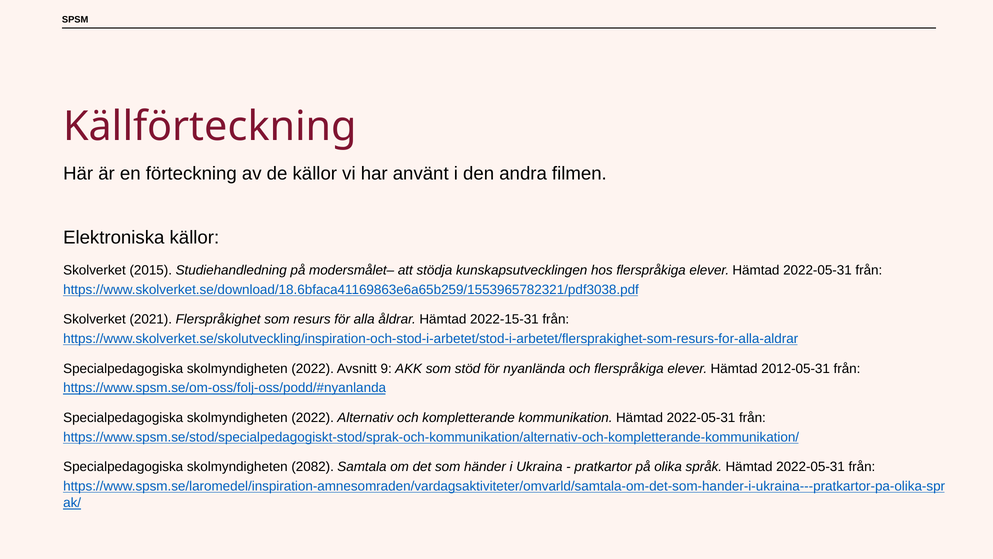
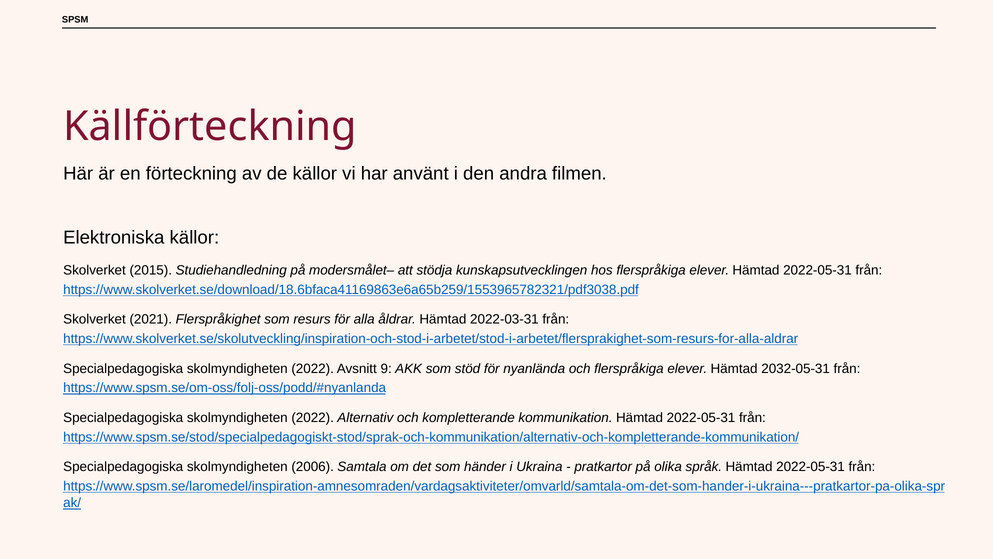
2022-15-31: 2022-15-31 -> 2022-03-31
2012-05-31: 2012-05-31 -> 2032-05-31
2082: 2082 -> 2006
